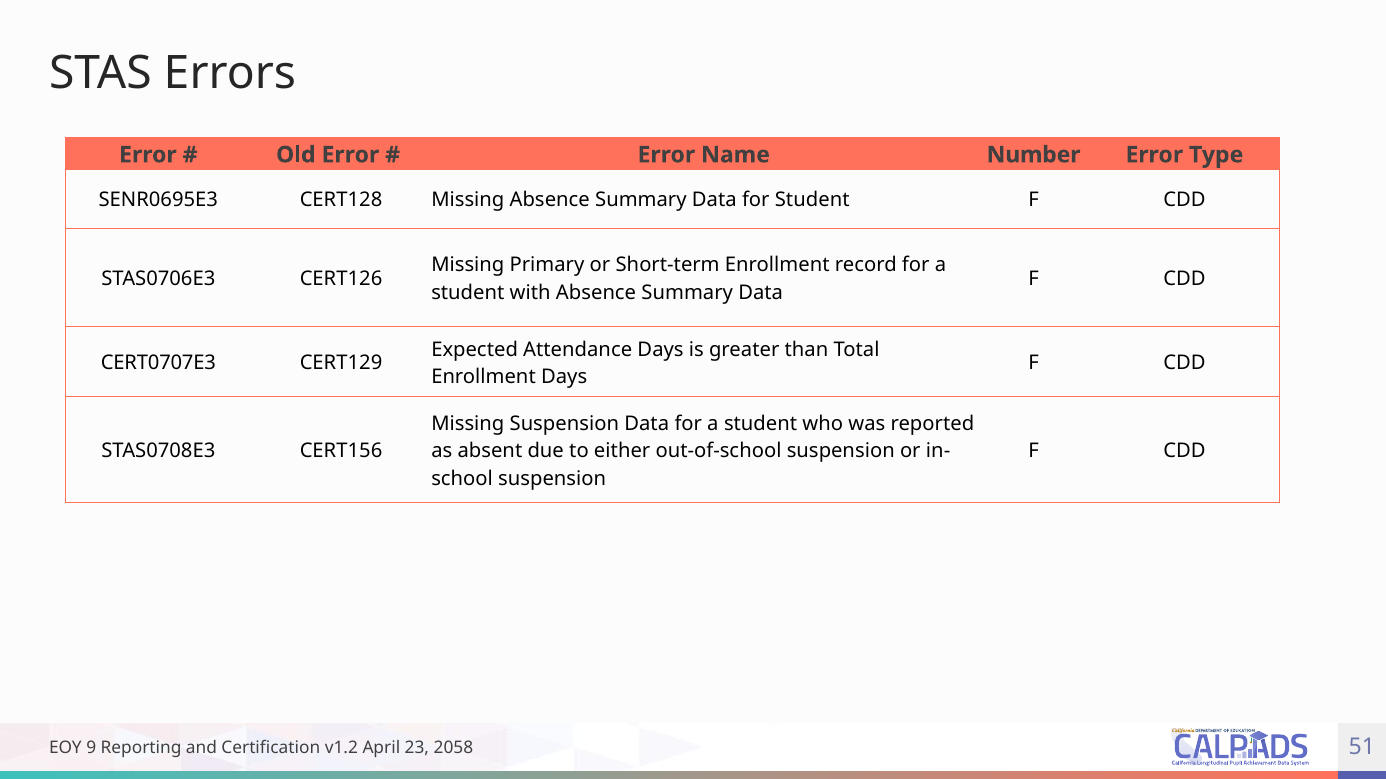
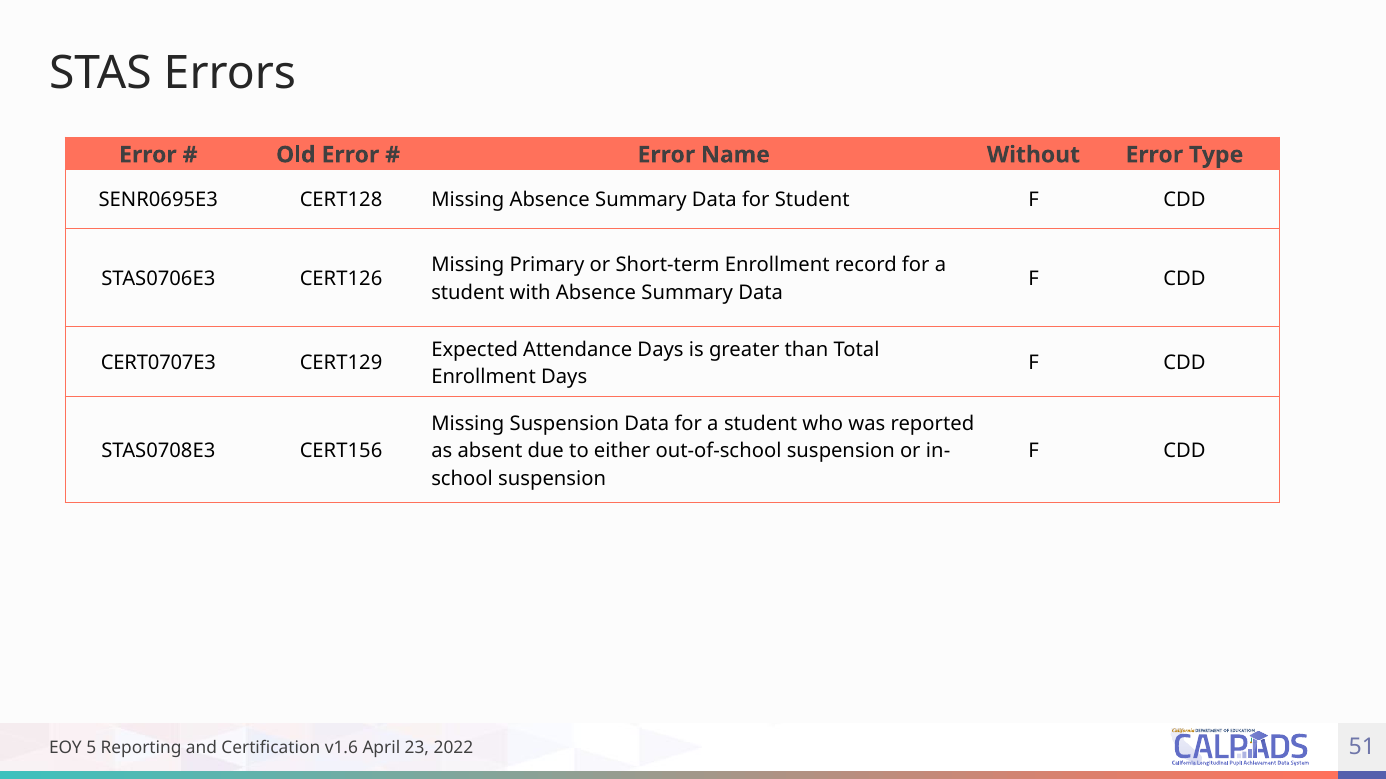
Number: Number -> Without
9: 9 -> 5
v1.2: v1.2 -> v1.6
2058: 2058 -> 2022
